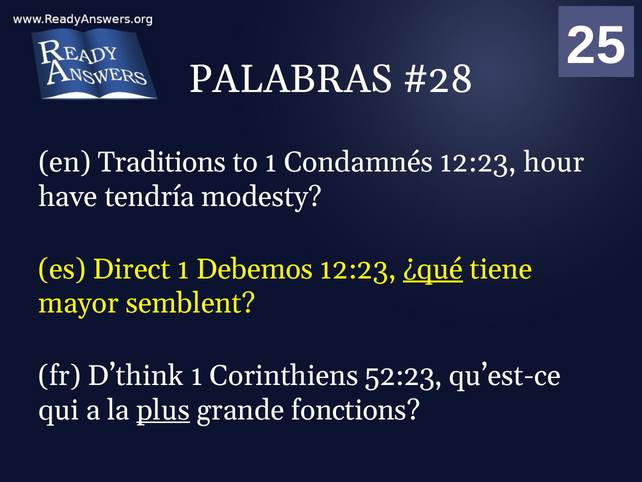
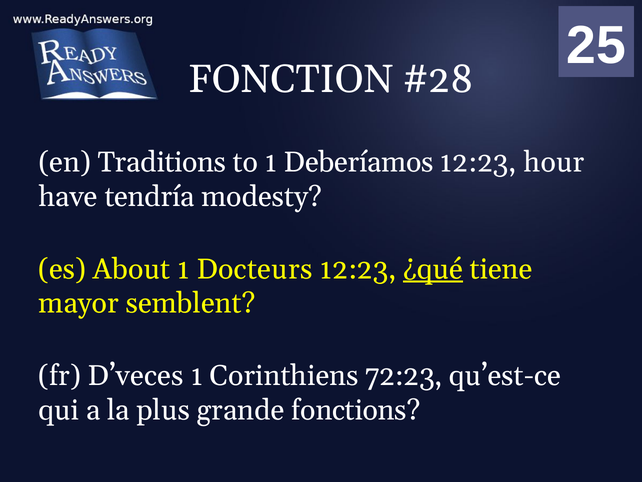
PALABRAS: PALABRAS -> FONCTION
Condamnés: Condamnés -> Deberíamos
Direct: Direct -> About
Debemos: Debemos -> Docteurs
D’think: D’think -> D’veces
52:23: 52:23 -> 72:23
plus underline: present -> none
